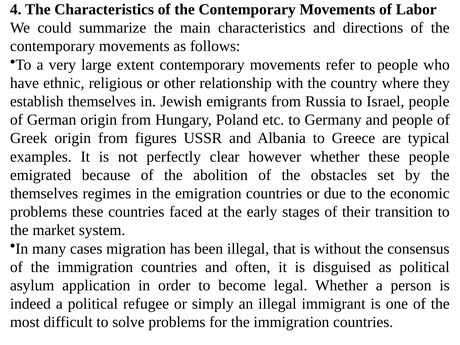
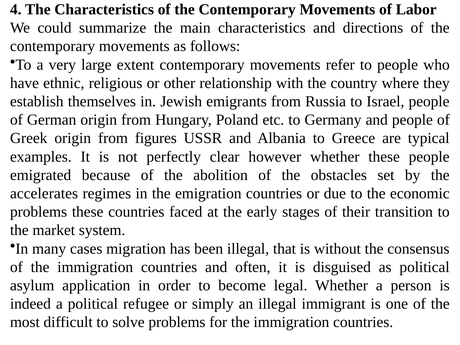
themselves at (44, 193): themselves -> accelerates
